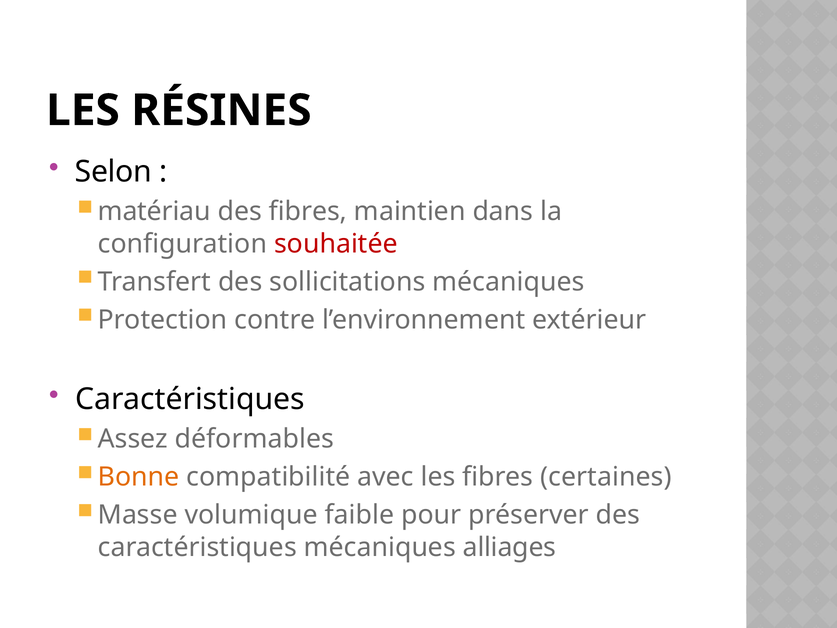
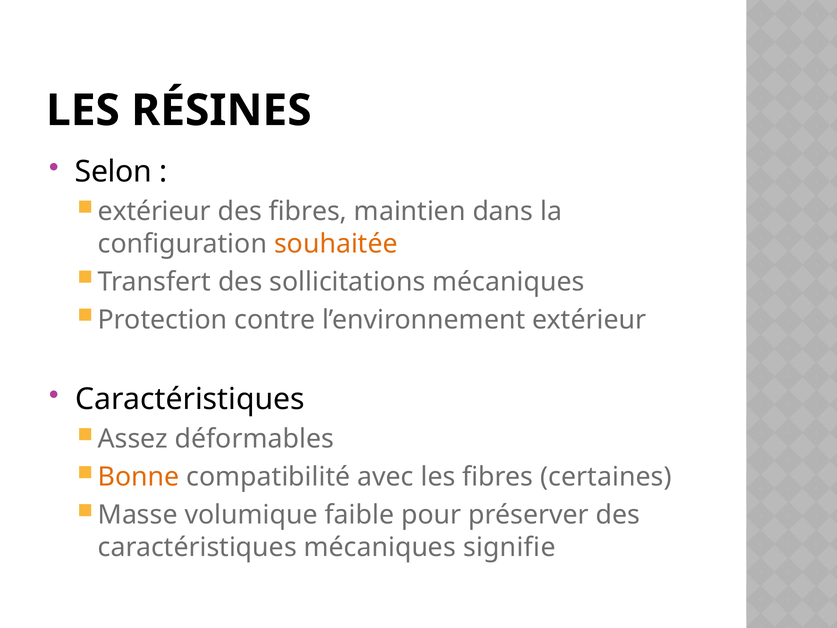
matériau at (154, 212): matériau -> extérieur
souhaitée colour: red -> orange
alliages: alliages -> signifie
